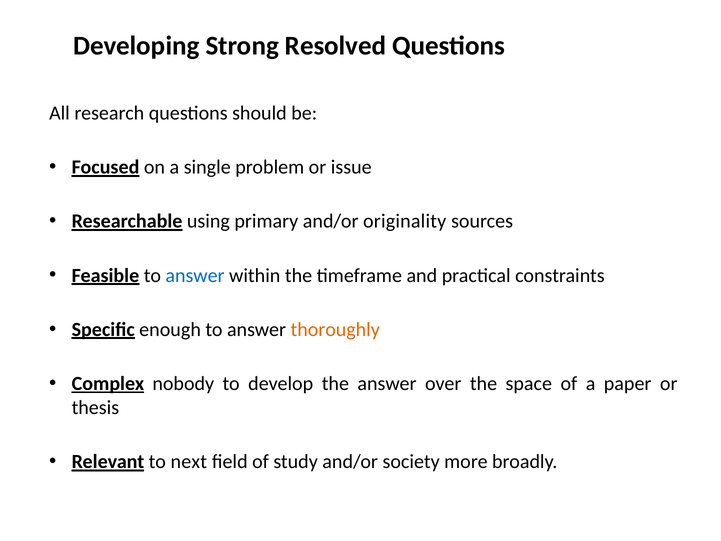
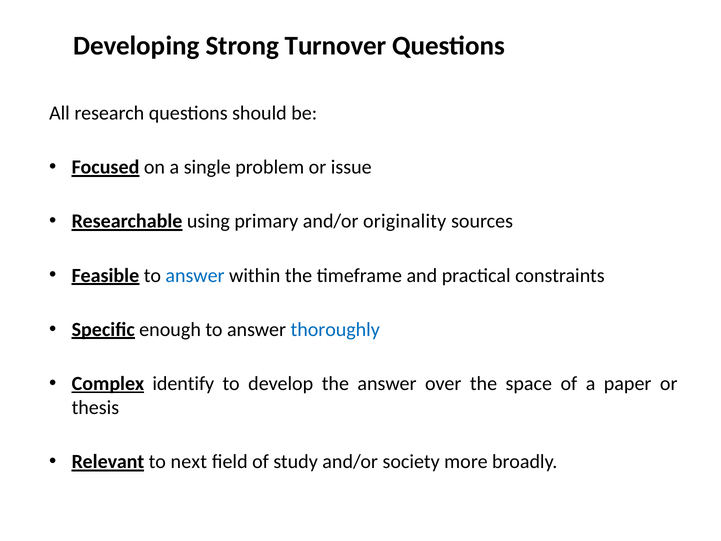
Resolved: Resolved -> Turnover
thoroughly colour: orange -> blue
nobody: nobody -> identify
